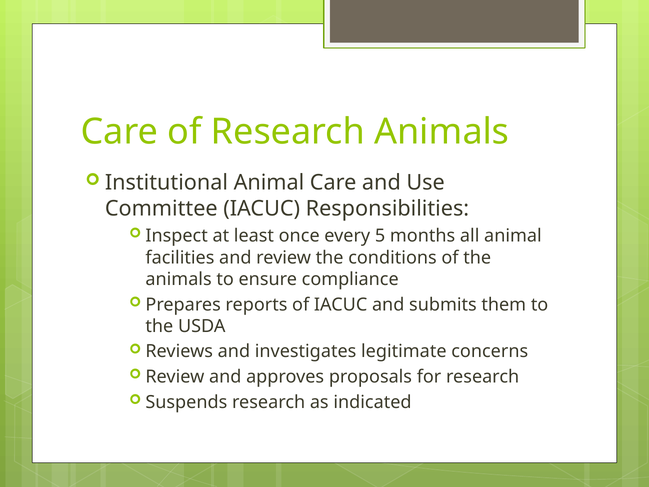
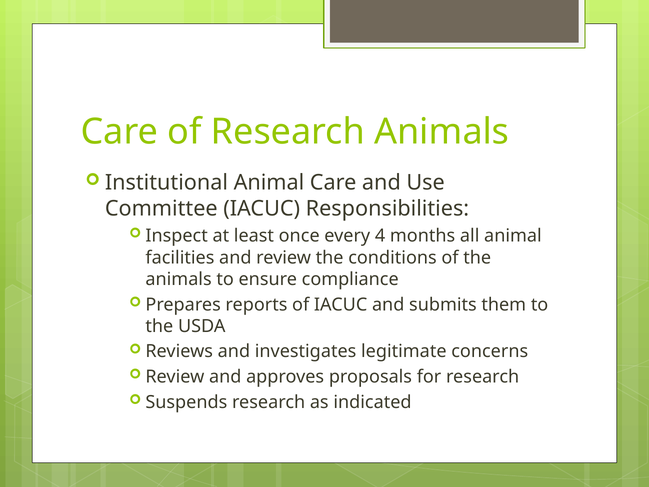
5: 5 -> 4
